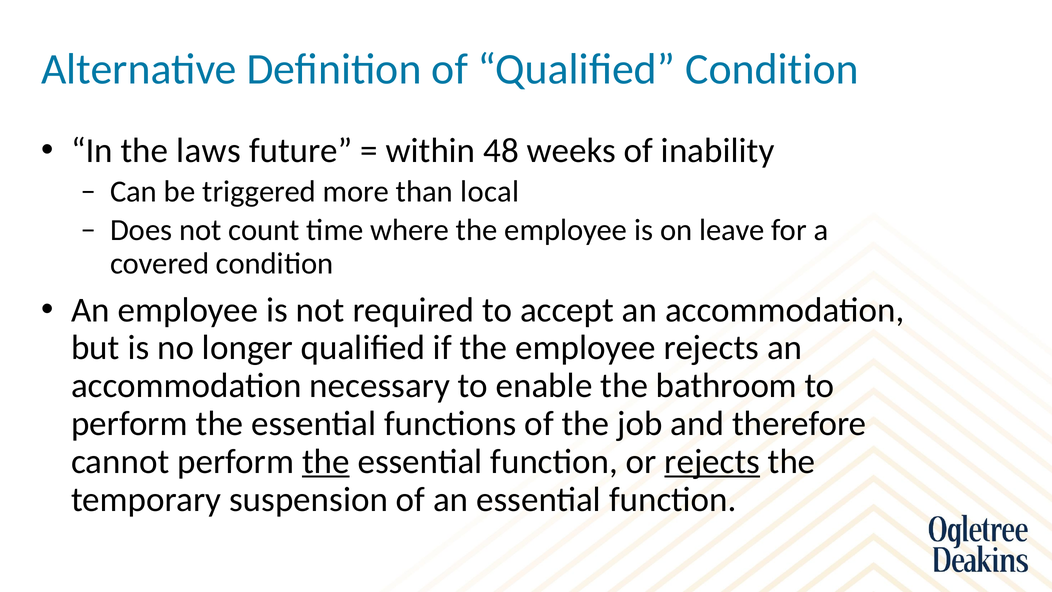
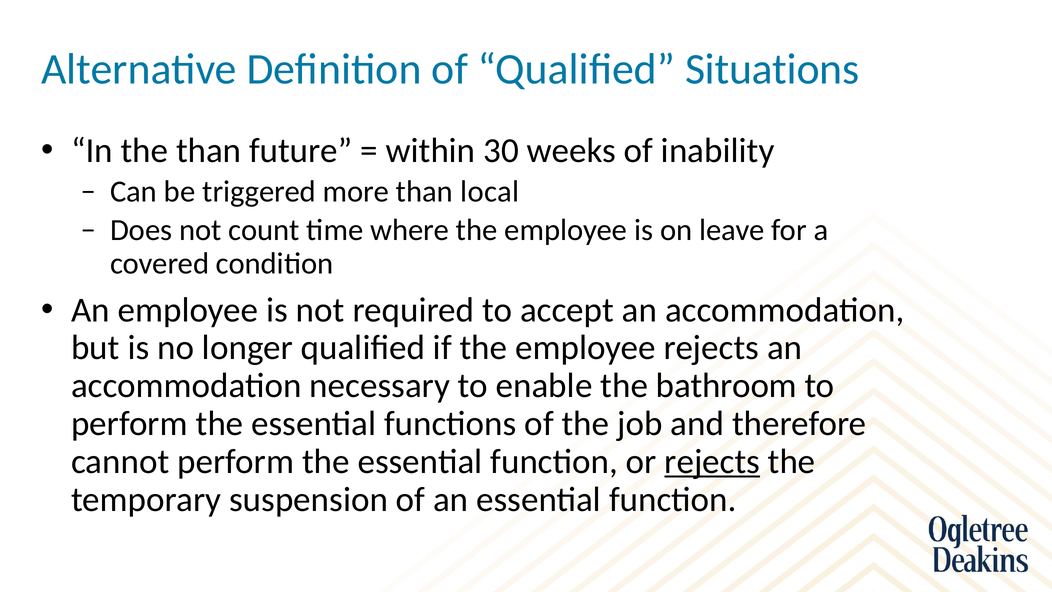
Qualified Condition: Condition -> Situations
the laws: laws -> than
48: 48 -> 30
the at (326, 461) underline: present -> none
